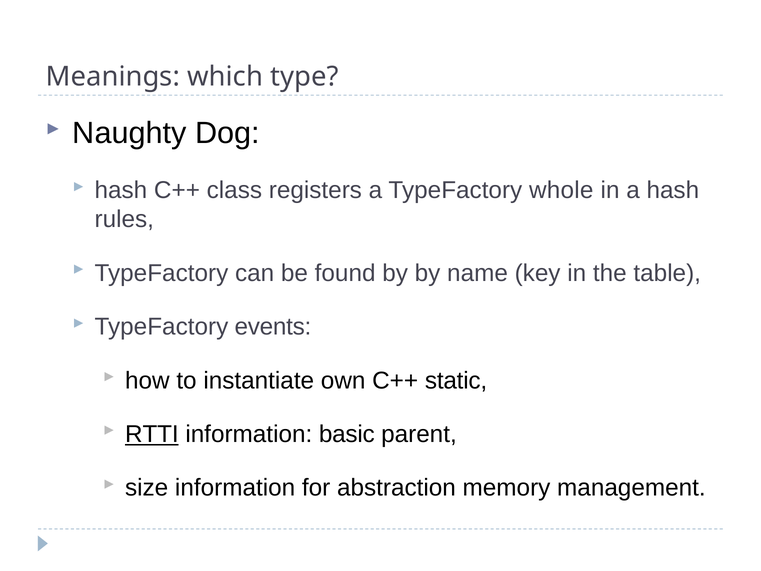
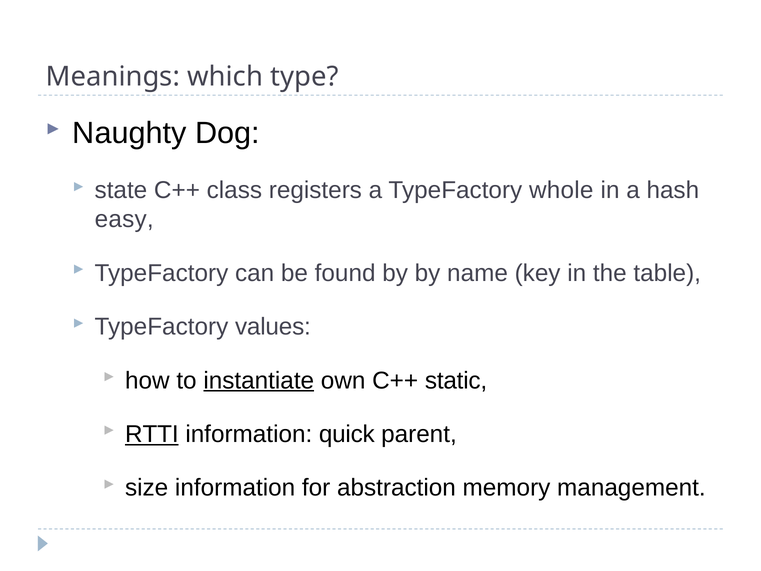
hash at (121, 190): hash -> state
rules: rules -> easy
events: events -> values
instantiate underline: none -> present
basic: basic -> quick
